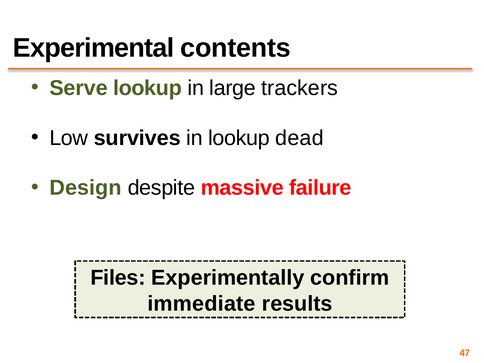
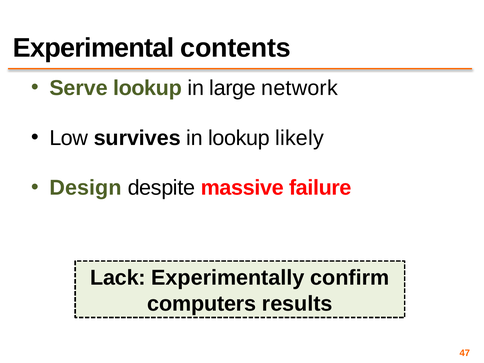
trackers: trackers -> network
dead: dead -> likely
Files: Files -> Lack
immediate: immediate -> computers
